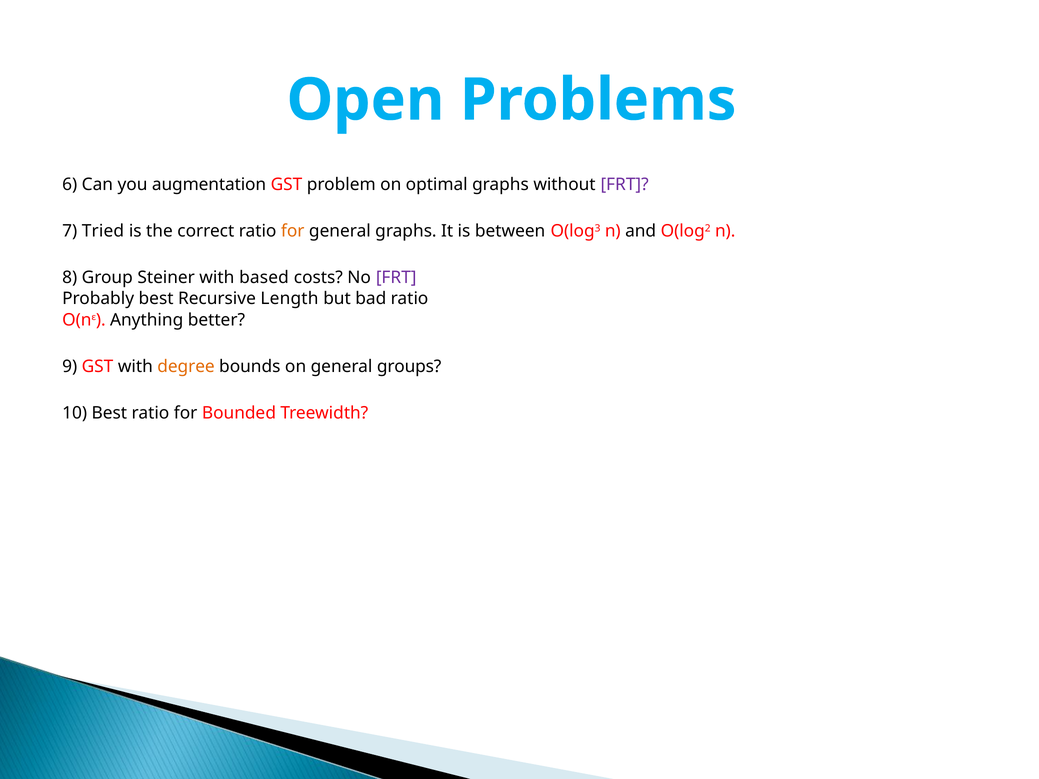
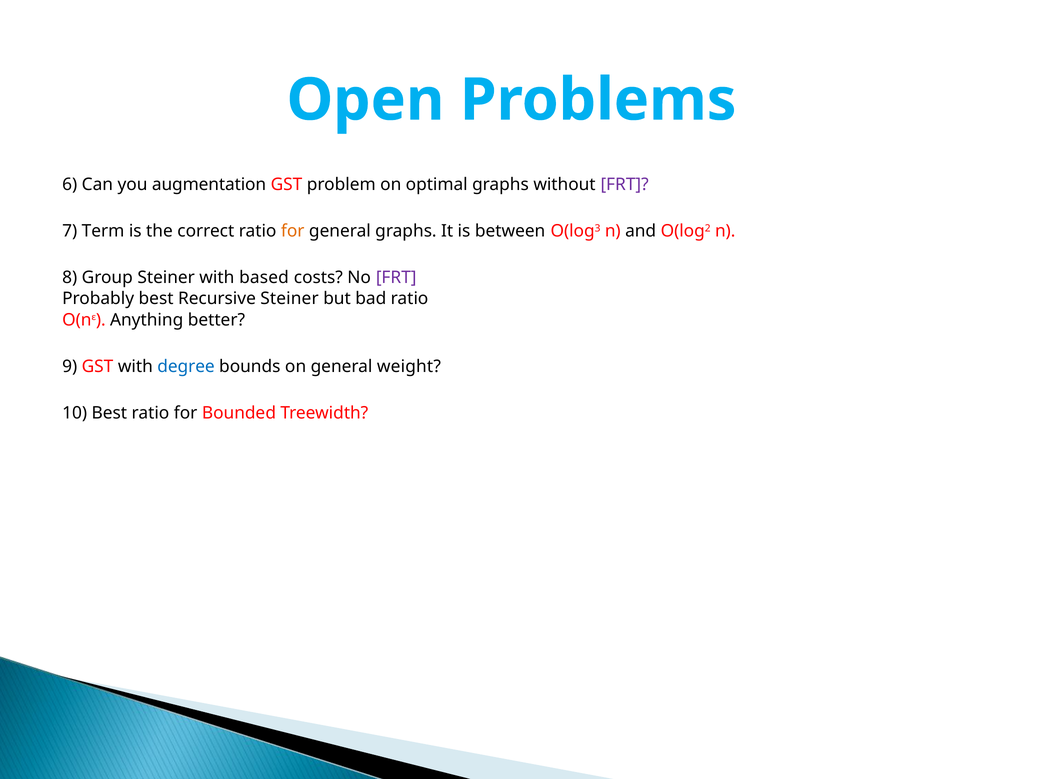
Tried: Tried -> Term
Recursive Length: Length -> Steiner
degree colour: orange -> blue
groups: groups -> weight
